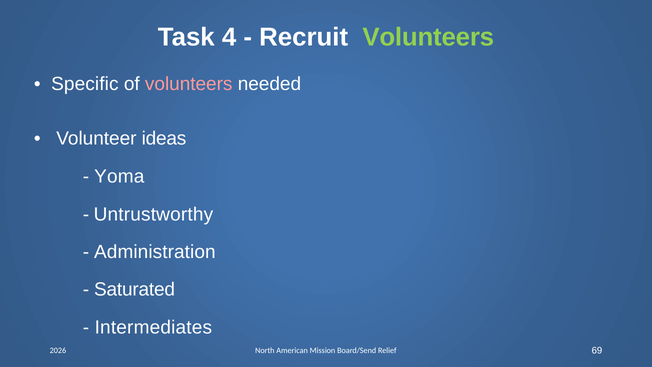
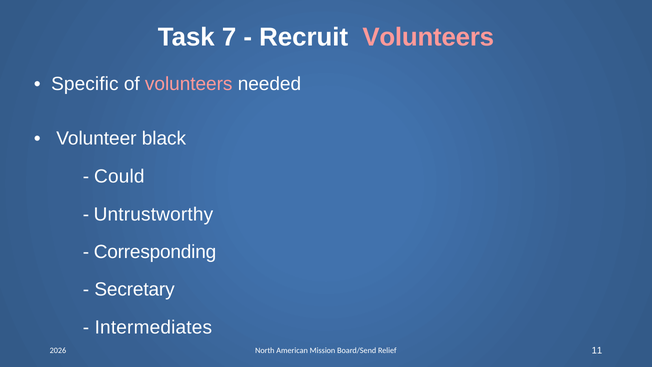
4: 4 -> 7
Volunteers at (428, 37) colour: light green -> pink
ideas: ideas -> black
Yoma: Yoma -> Could
Administration: Administration -> Corresponding
Saturated: Saturated -> Secretary
69: 69 -> 11
